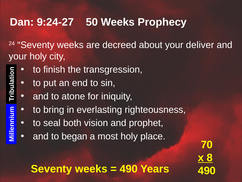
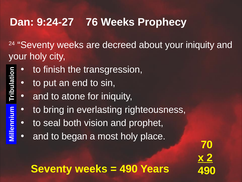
50: 50 -> 76
your deliver: deliver -> iniquity
8: 8 -> 2
